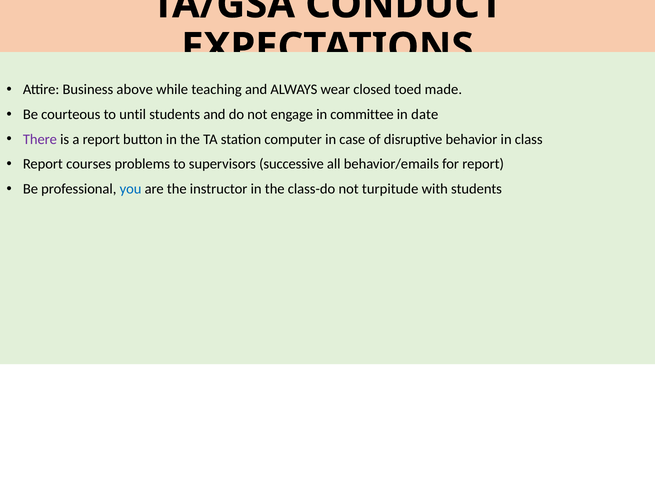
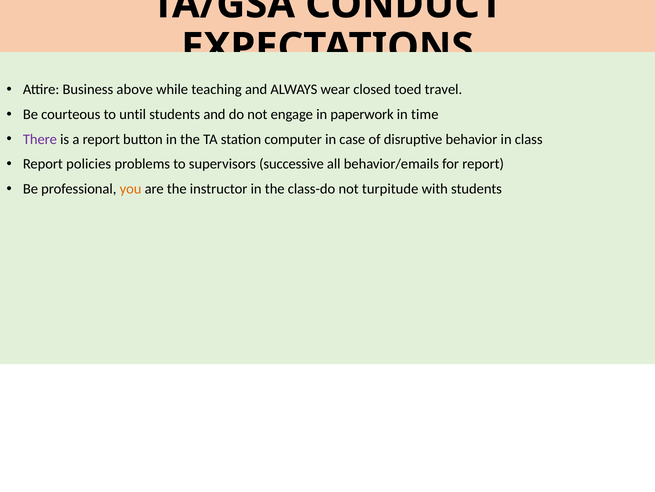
made: made -> travel
committee: committee -> paperwork
date: date -> time
courses: courses -> policies
you colour: blue -> orange
